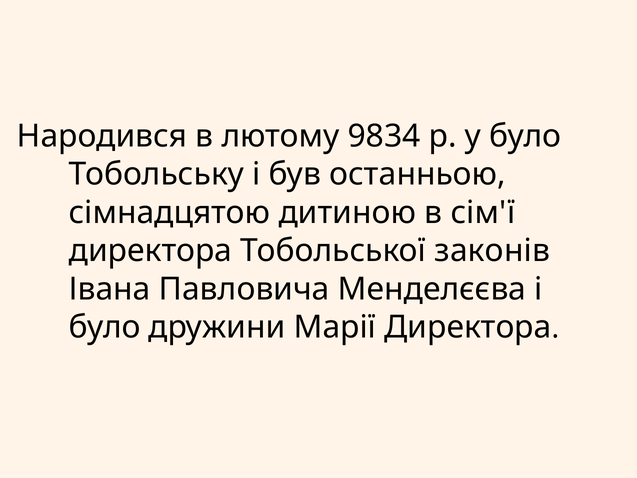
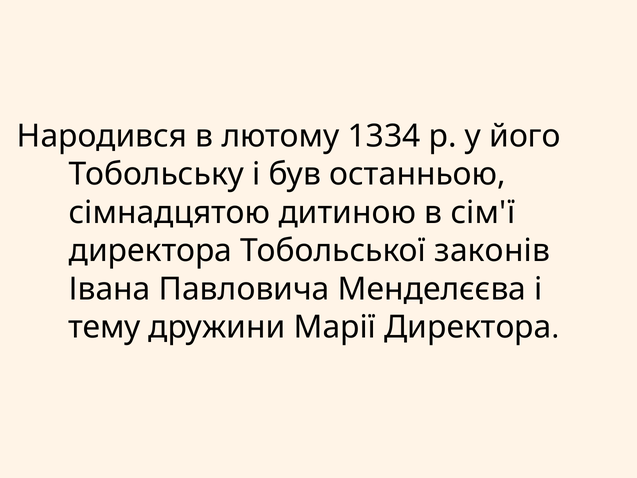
9834: 9834 -> 1334
у було: було -> його
було at (104, 327): було -> тему
